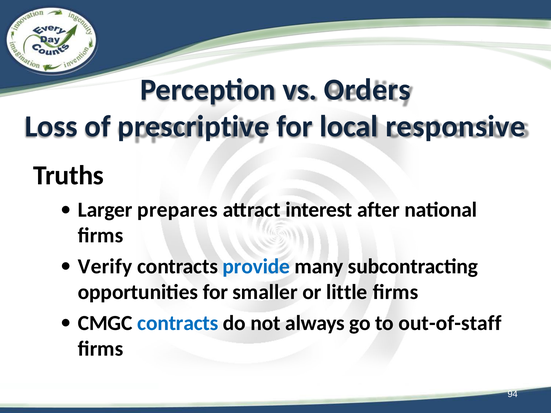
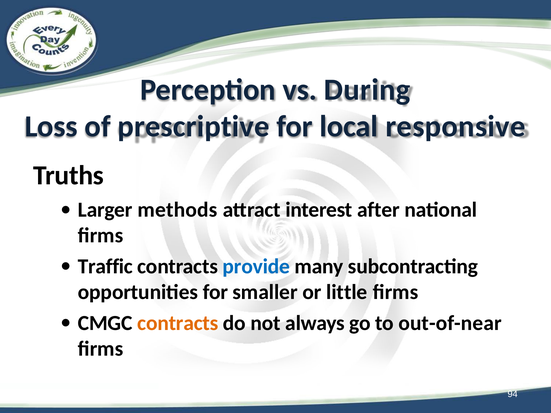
Orders: Orders -> During
prepares: prepares -> methods
Verify: Verify -> Traffic
contracts at (178, 323) colour: blue -> orange
out-of-staff: out-of-staff -> out-of-near
